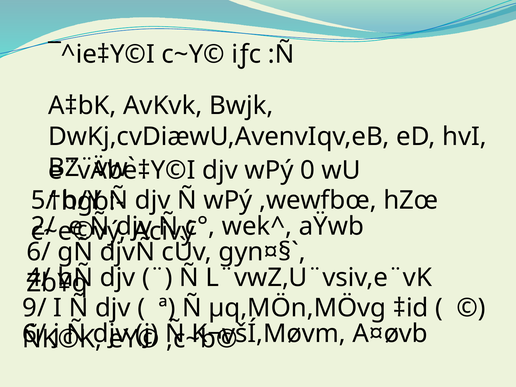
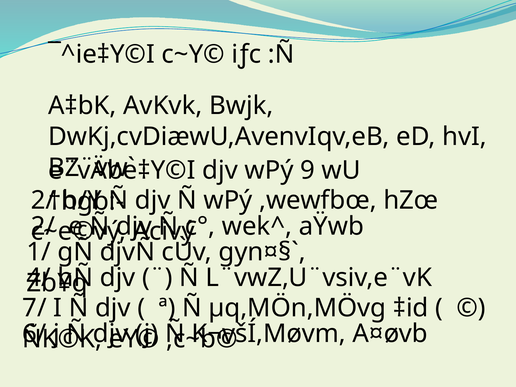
0: 0 -> 9
5/ at (43, 200): 5/ -> 2/
6/ at (39, 252): 6/ -> 1/
9/: 9/ -> 7/
